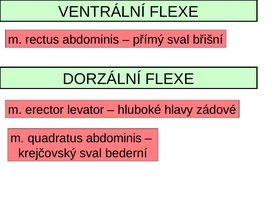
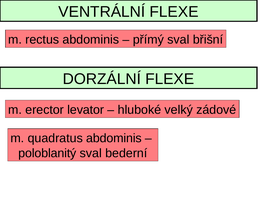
hlavy: hlavy -> velký
krejčovský: krejčovský -> poloblanitý
